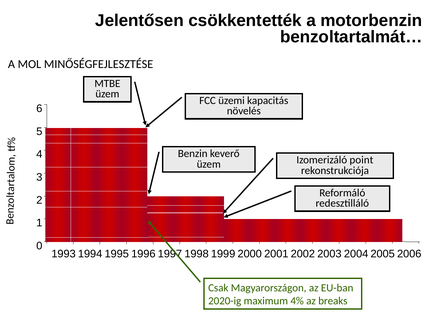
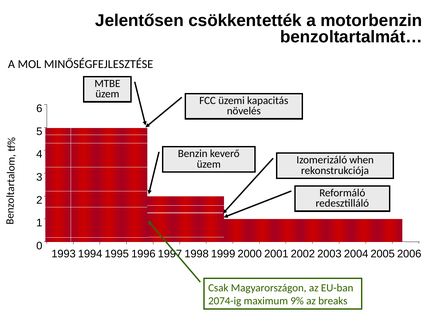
point: point -> when
2020-ig: 2020-ig -> 2074-ig
4%: 4% -> 9%
